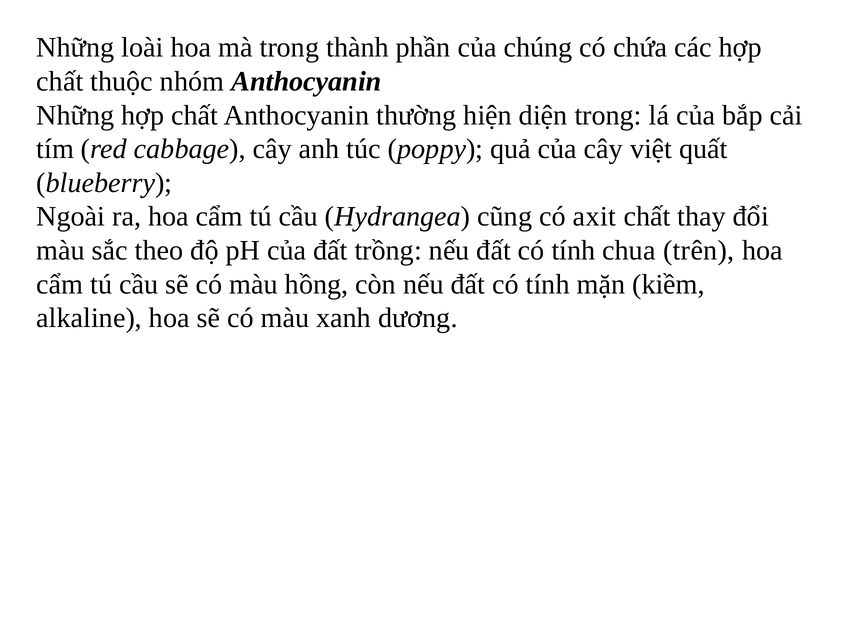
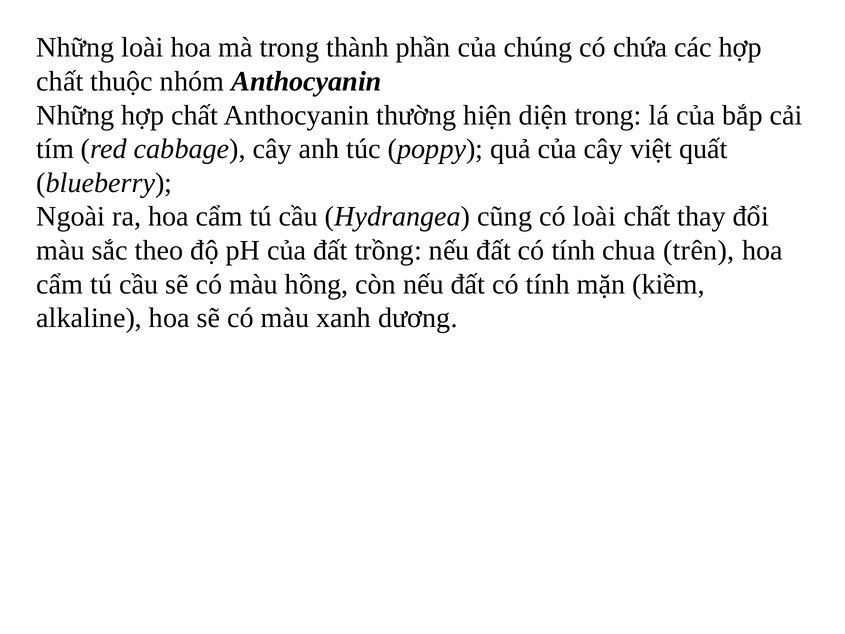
có axit: axit -> loài
